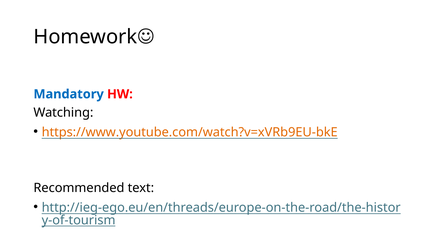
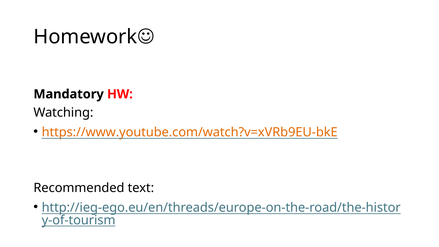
Mandatory colour: blue -> black
